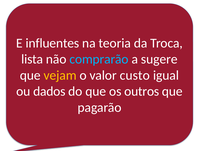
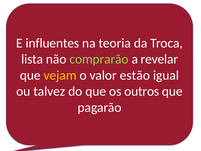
comprarão colour: light blue -> light green
sugere: sugere -> revelar
custo: custo -> estão
dados: dados -> talvez
